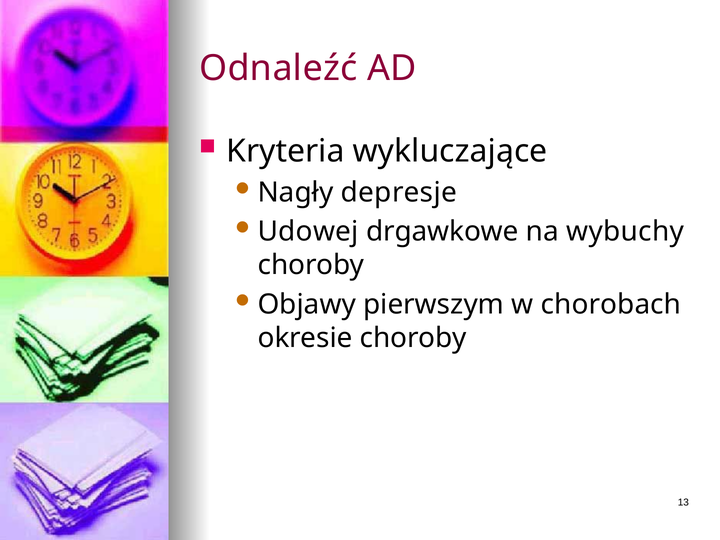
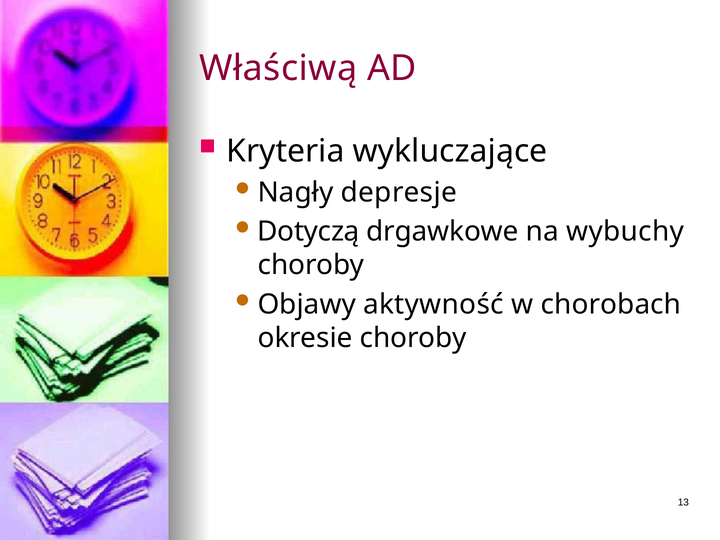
Odnaleźć: Odnaleźć -> Właściwą
Udowej: Udowej -> Dotyczą
pierwszym: pierwszym -> aktywność
